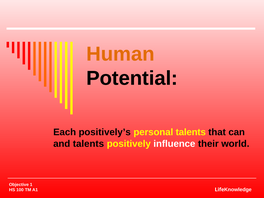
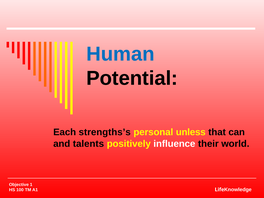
Human colour: orange -> blue
positively’s: positively’s -> strengths’s
personal talents: talents -> unless
